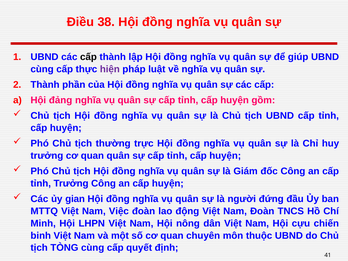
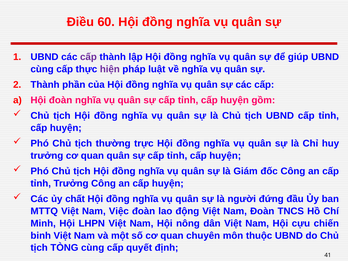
38: 38 -> 60
cấp at (88, 57) colour: black -> purple
Hội đảng: đảng -> đoàn
gian: gian -> chất
